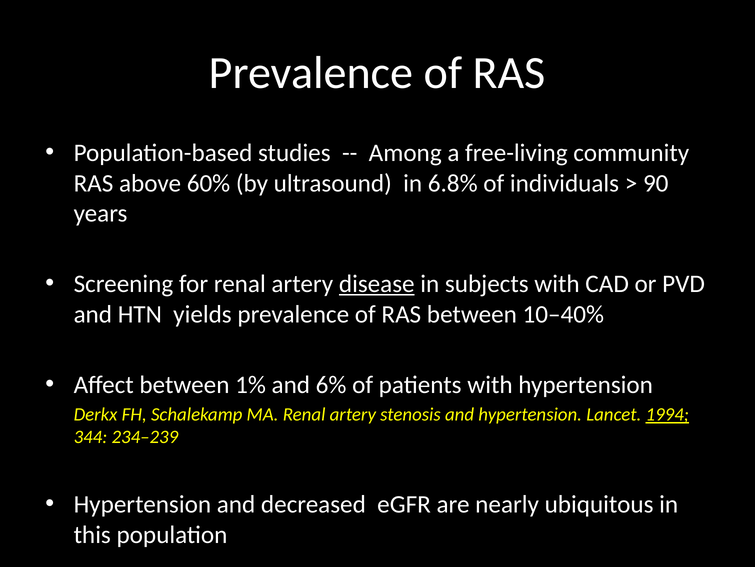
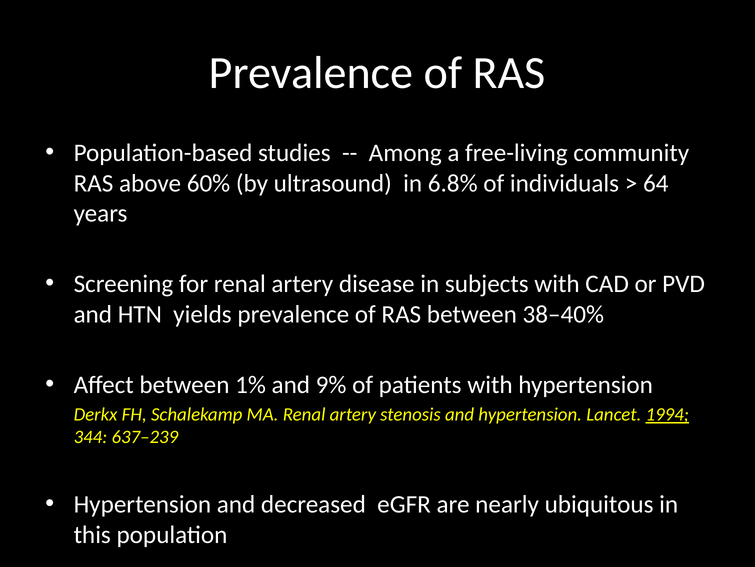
90: 90 -> 64
disease underline: present -> none
10–40%: 10–40% -> 38–40%
6%: 6% -> 9%
234–239: 234–239 -> 637–239
